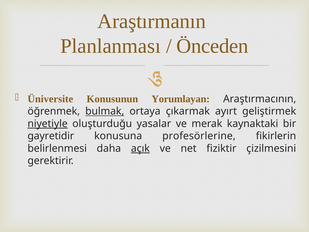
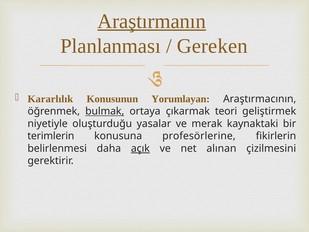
Araştırmanın underline: none -> present
Önceden: Önceden -> Gereken
Üniversite: Üniversite -> Kararlılık
ayırt: ayırt -> teori
niyetiyle underline: present -> none
gayretidir: gayretidir -> terimlerin
fiziktir: fiziktir -> alınan
